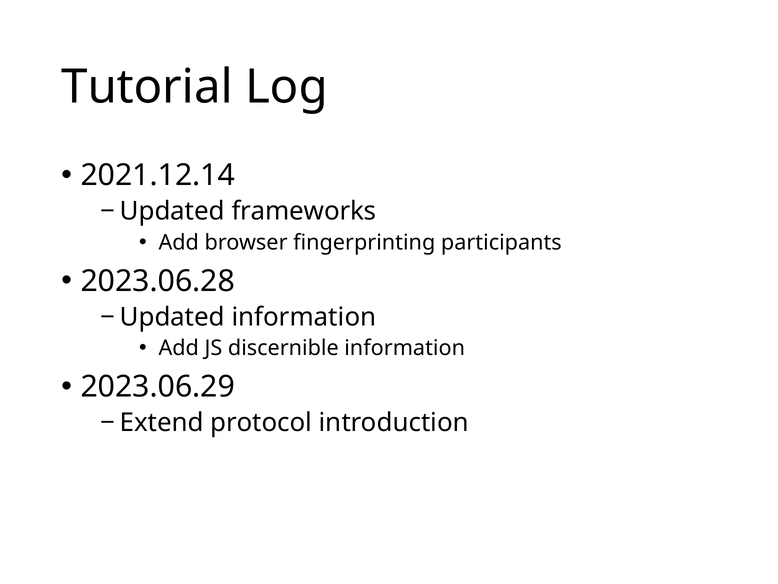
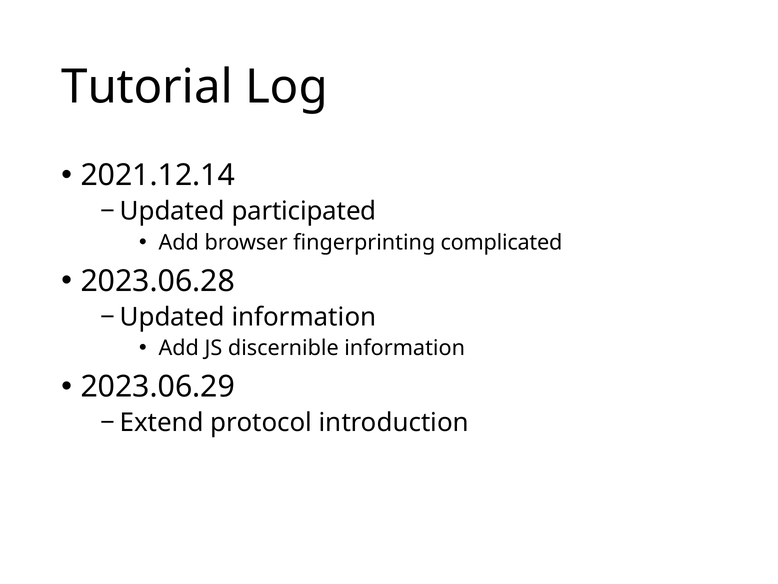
frameworks: frameworks -> participated
participants: participants -> complicated
